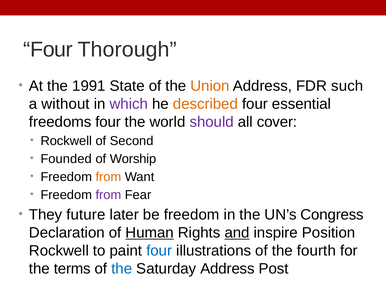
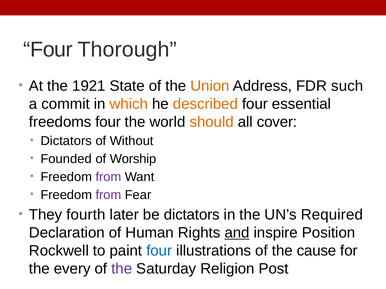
1991: 1991 -> 1921
without: without -> commit
which colour: purple -> orange
should colour: purple -> orange
Rockwell at (66, 141): Rockwell -> Dictators
Second: Second -> Without
from at (108, 177) colour: orange -> purple
future: future -> fourth
be freedom: freedom -> dictators
Congress: Congress -> Required
Human underline: present -> none
fourth: fourth -> cause
terms: terms -> every
the at (122, 269) colour: blue -> purple
Saturday Address: Address -> Religion
